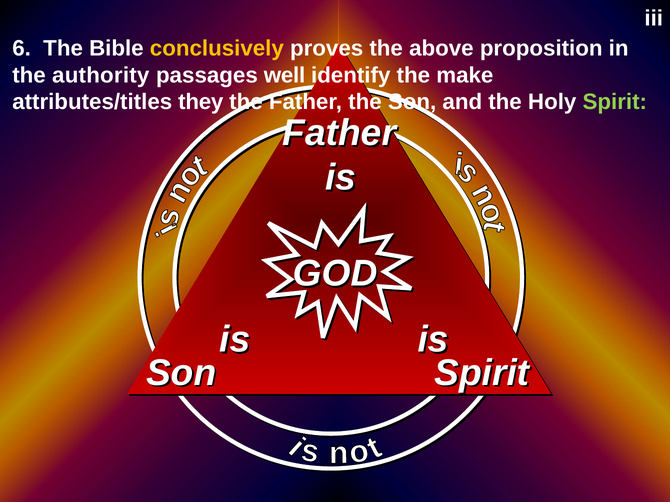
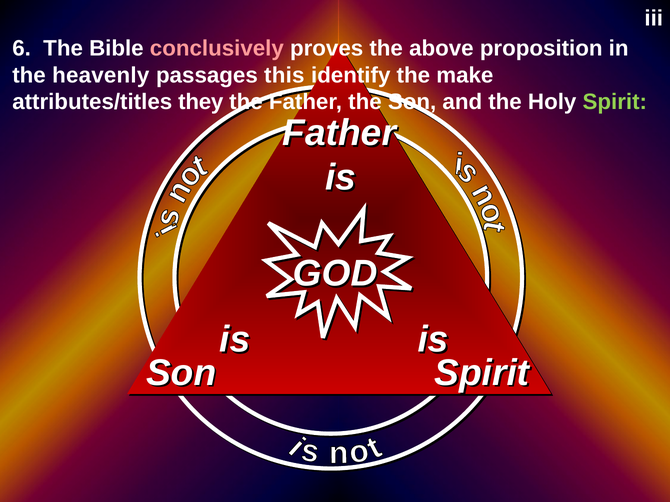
conclusively colour: yellow -> pink
authority: authority -> heavenly
well: well -> this
